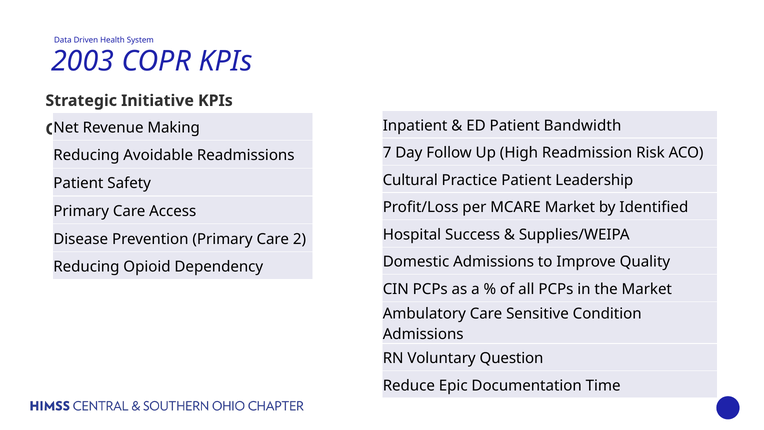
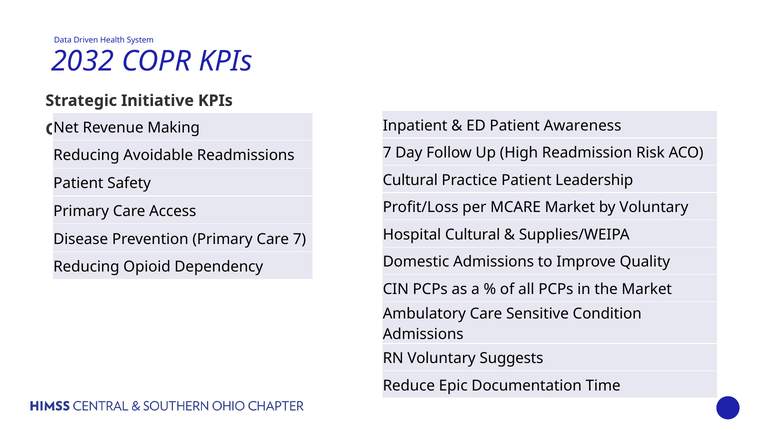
2003: 2003 -> 2032
Bandwidth: Bandwidth -> Awareness
by Identified: Identified -> Voluntary
Hospital Success: Success -> Cultural
Care 2: 2 -> 7
Question: Question -> Suggests
